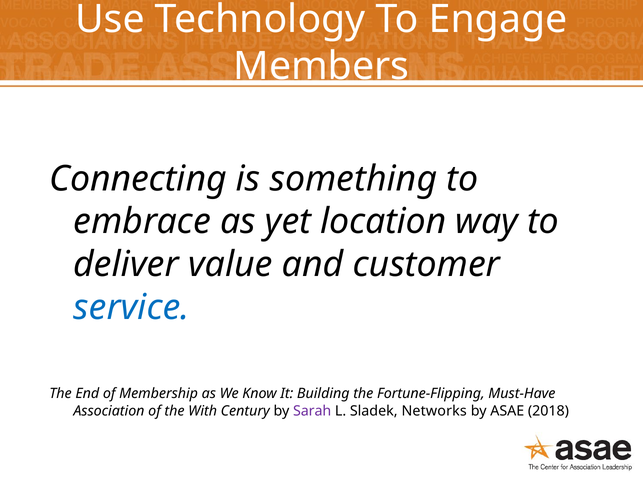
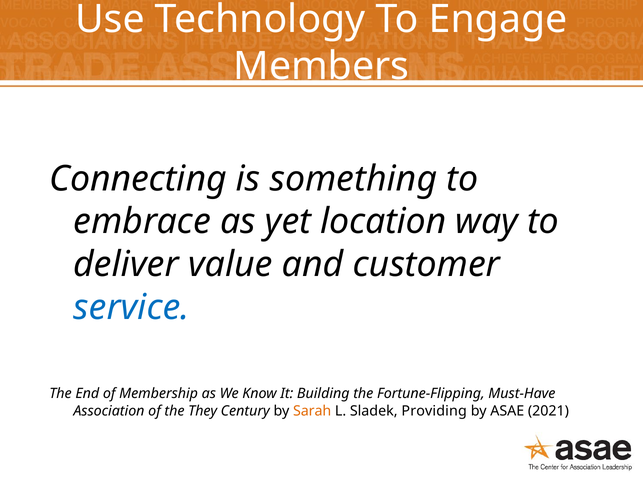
With: With -> They
Sarah colour: purple -> orange
Networks: Networks -> Providing
2018: 2018 -> 2021
